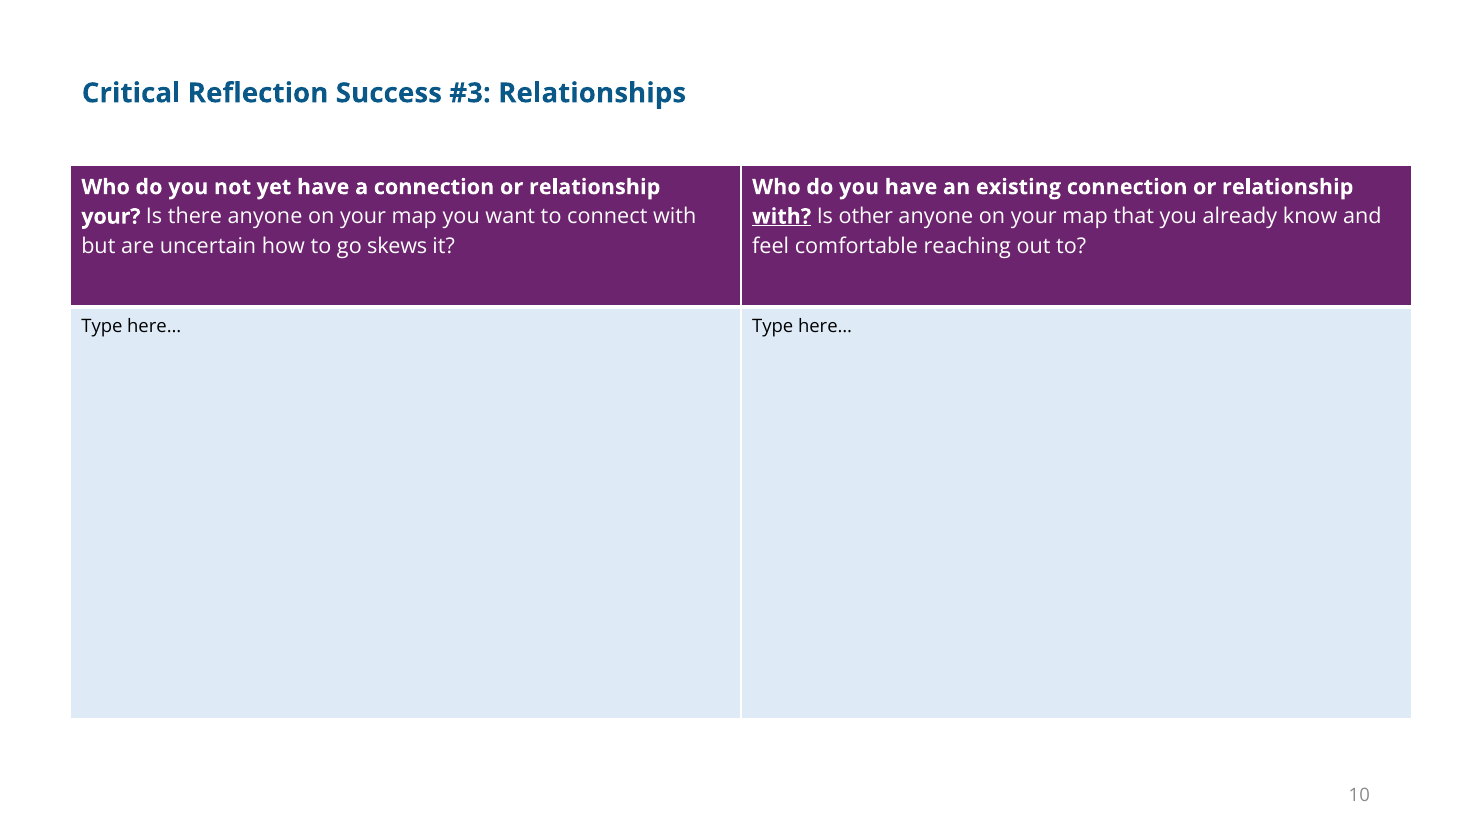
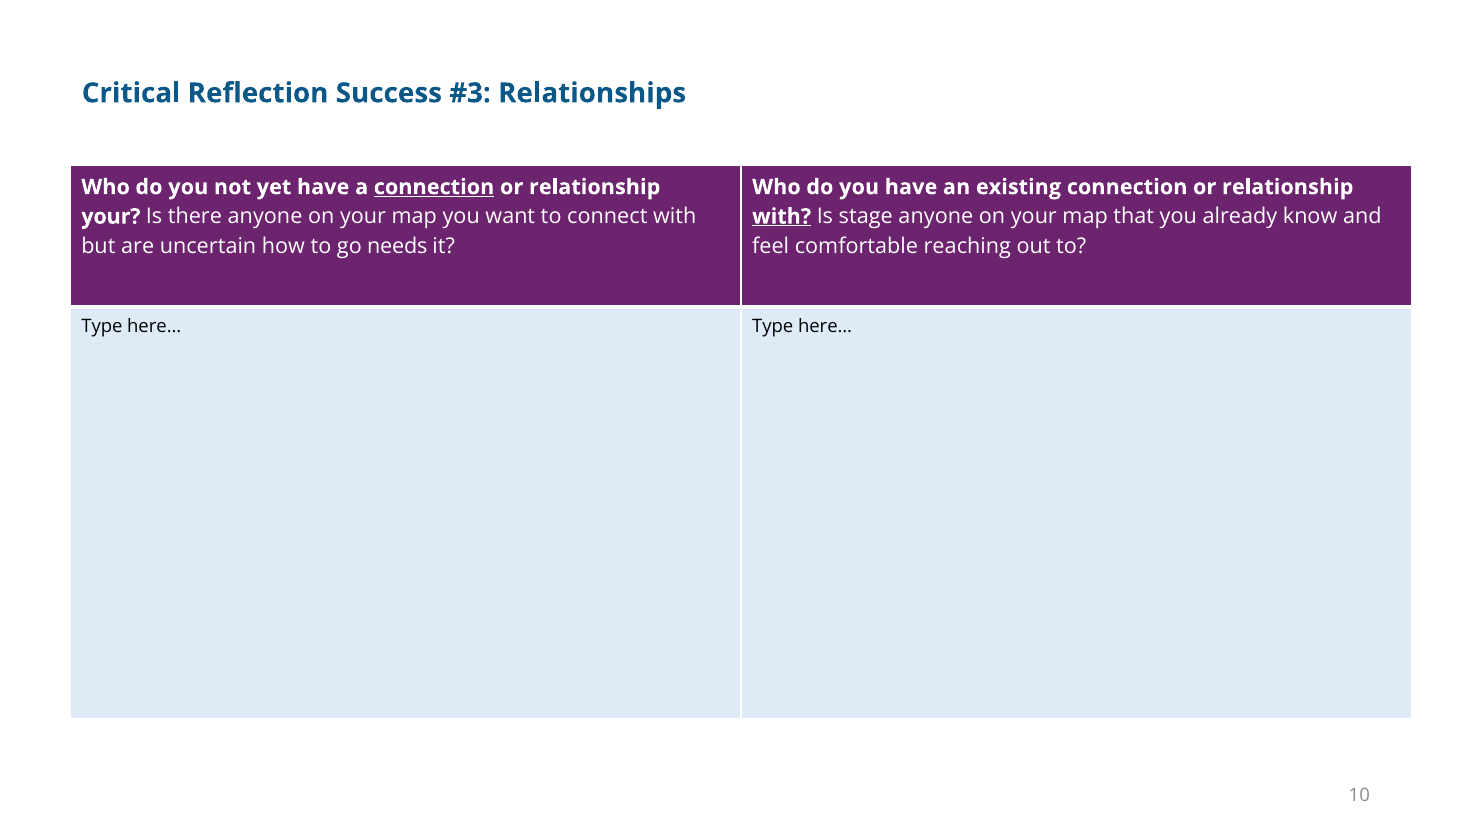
connection at (434, 187) underline: none -> present
other: other -> stage
skews: skews -> needs
